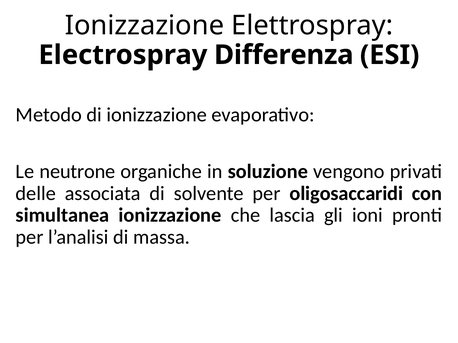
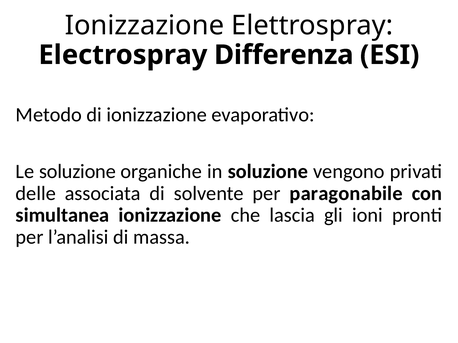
Le neutrone: neutrone -> soluzione
oligosaccaridi: oligosaccaridi -> paragonabile
